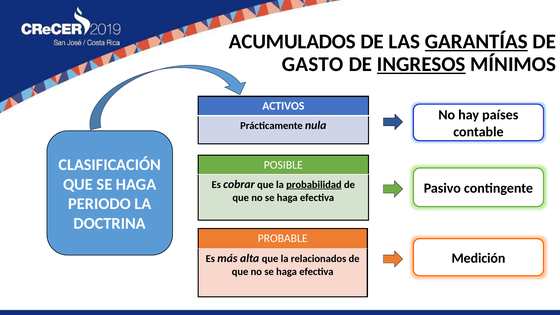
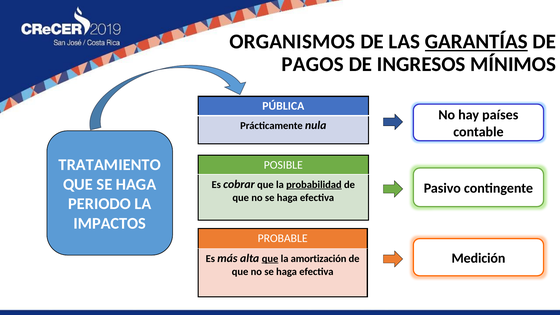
ACUMULADOS: ACUMULADOS -> ORGANISMOS
GASTO: GASTO -> PAGOS
INGRESOS underline: present -> none
ACTIVOS: ACTIVOS -> PÚBLICA
CLASIFICACIÓN: CLASIFICACIÓN -> TRATAMIENTO
DOCTRINA: DOCTRINA -> IMPACTOS
que at (270, 259) underline: none -> present
relacionados: relacionados -> amortización
